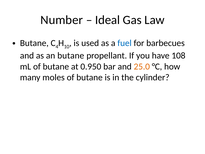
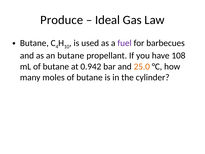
Number: Number -> Produce
fuel colour: blue -> purple
0.950: 0.950 -> 0.942
